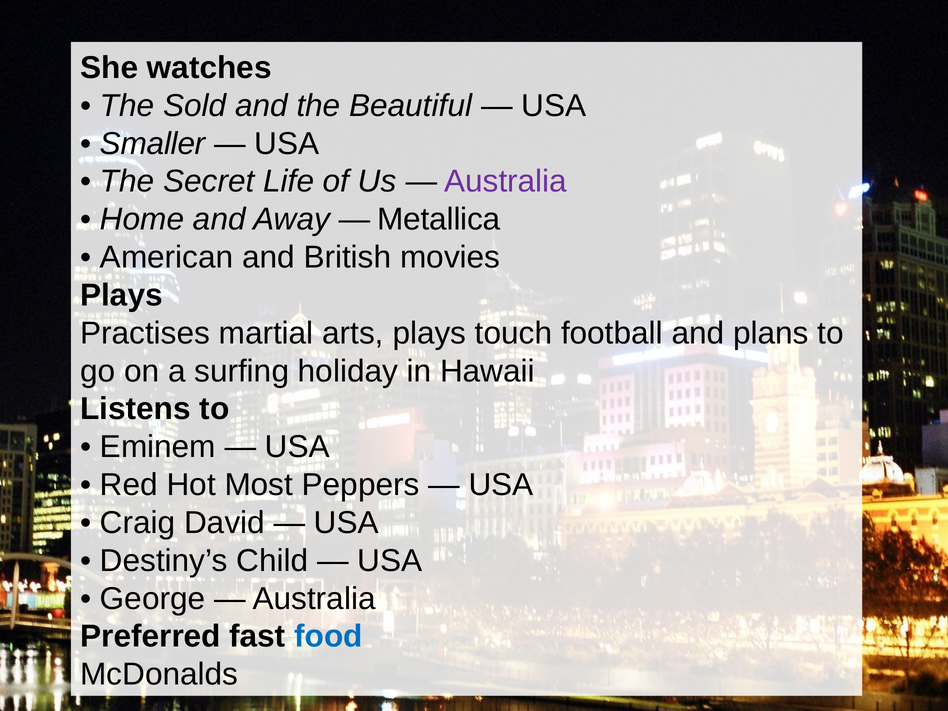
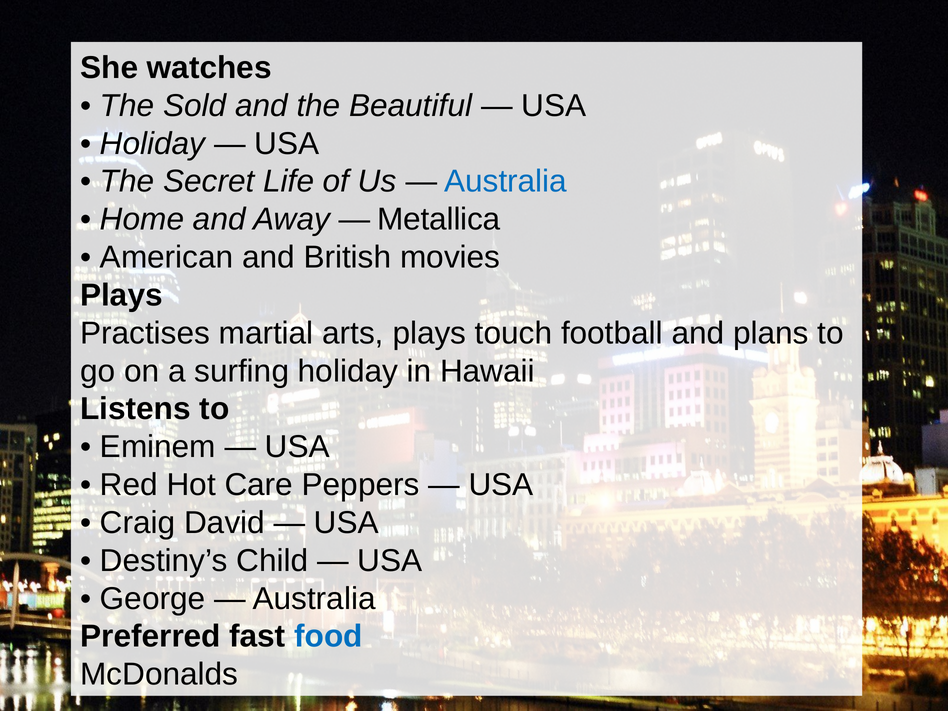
Smaller at (153, 144): Smaller -> Holiday
Australia at (506, 182) colour: purple -> blue
Most: Most -> Care
